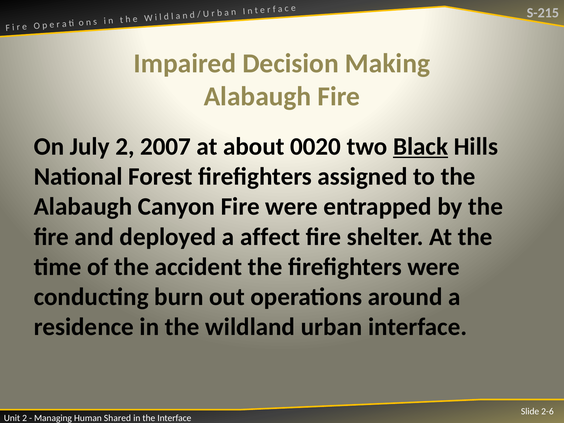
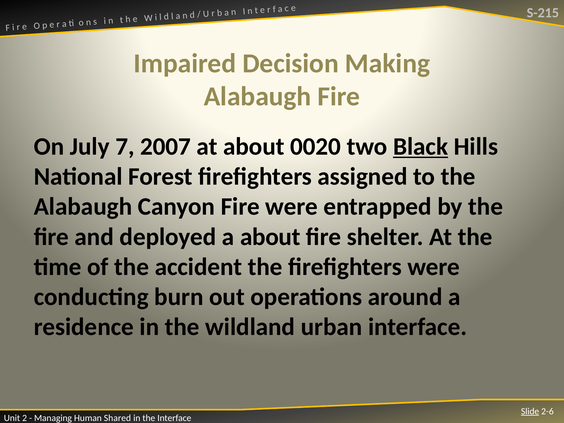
July 2: 2 -> 7
a affect: affect -> about
Slide underline: none -> present
